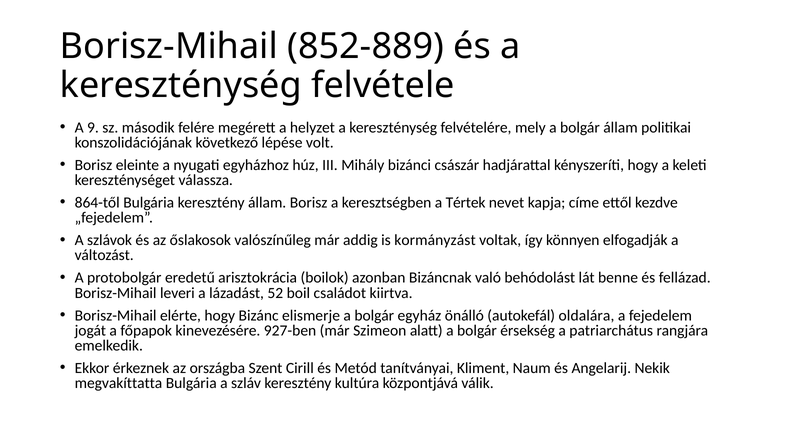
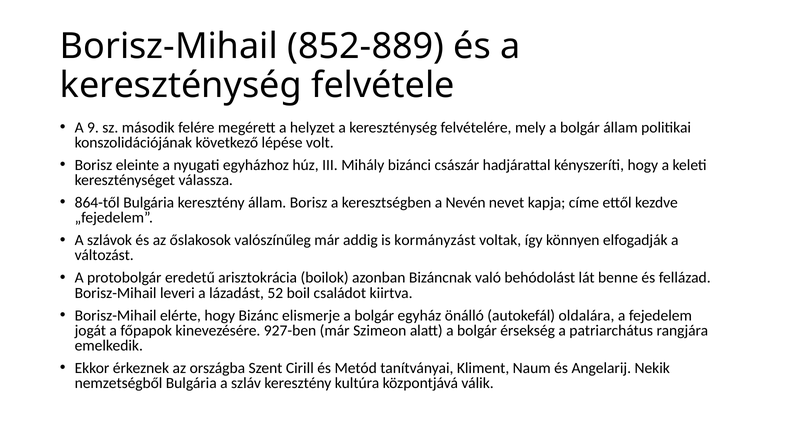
Tértek: Tértek -> Nevén
megvakíttatta: megvakíttatta -> nemzetségből
